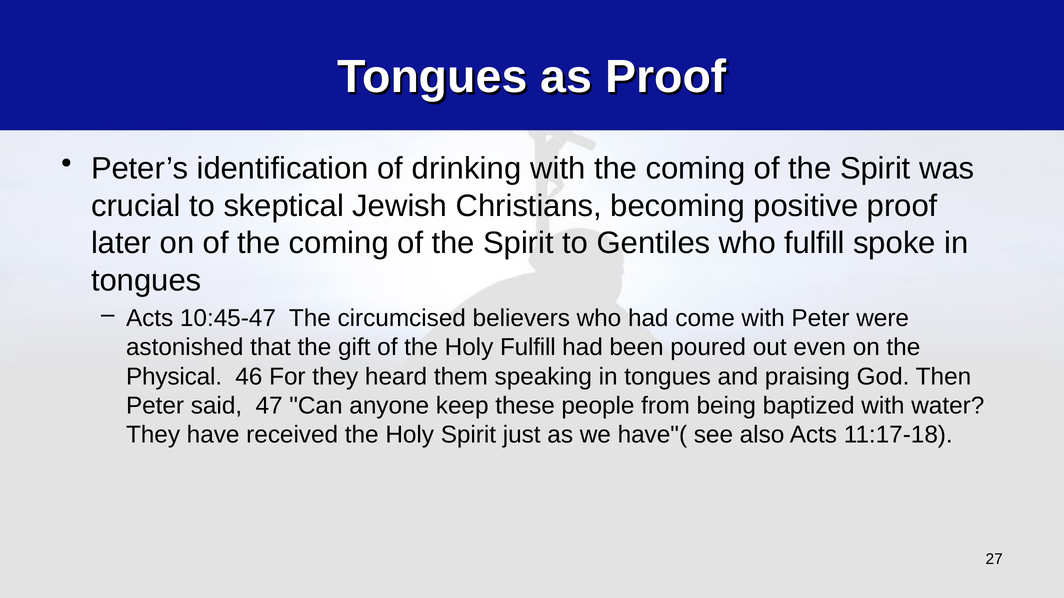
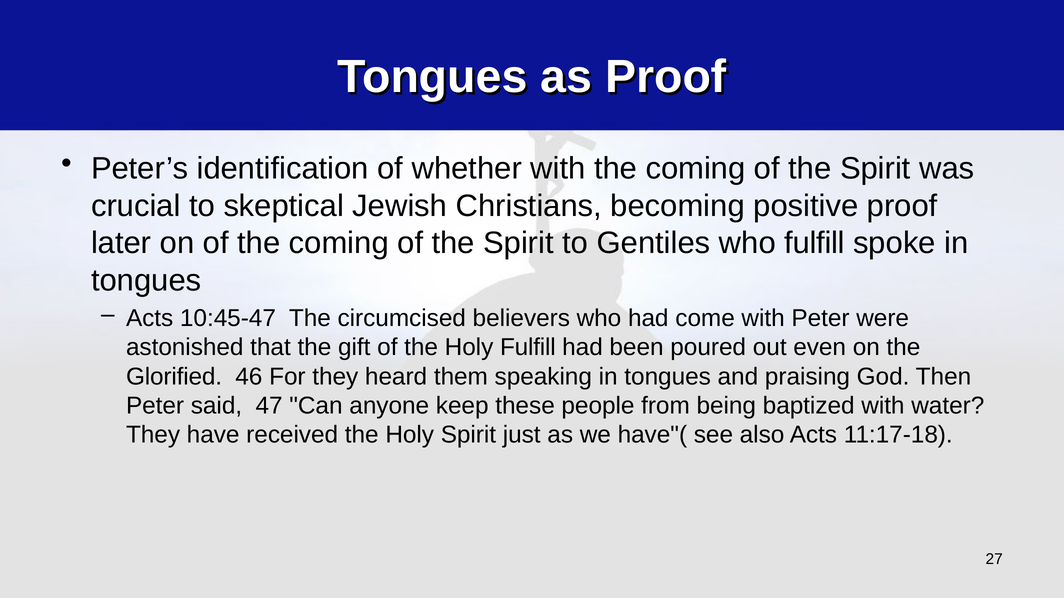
drinking: drinking -> whether
Physical: Physical -> Glorified
